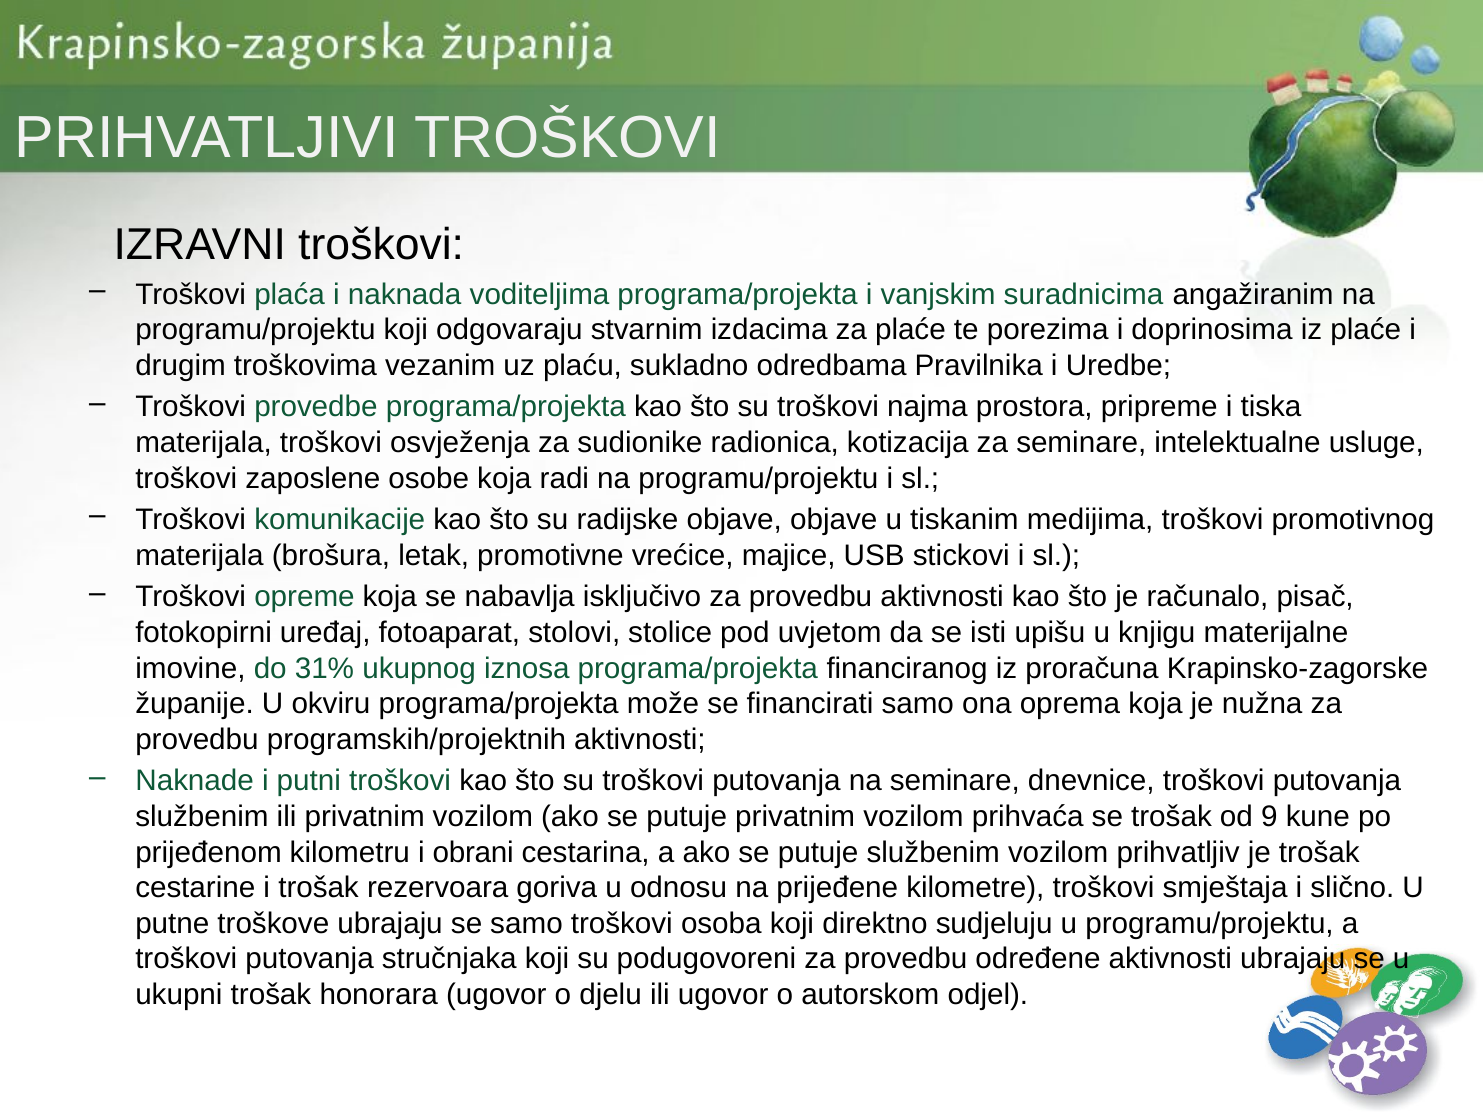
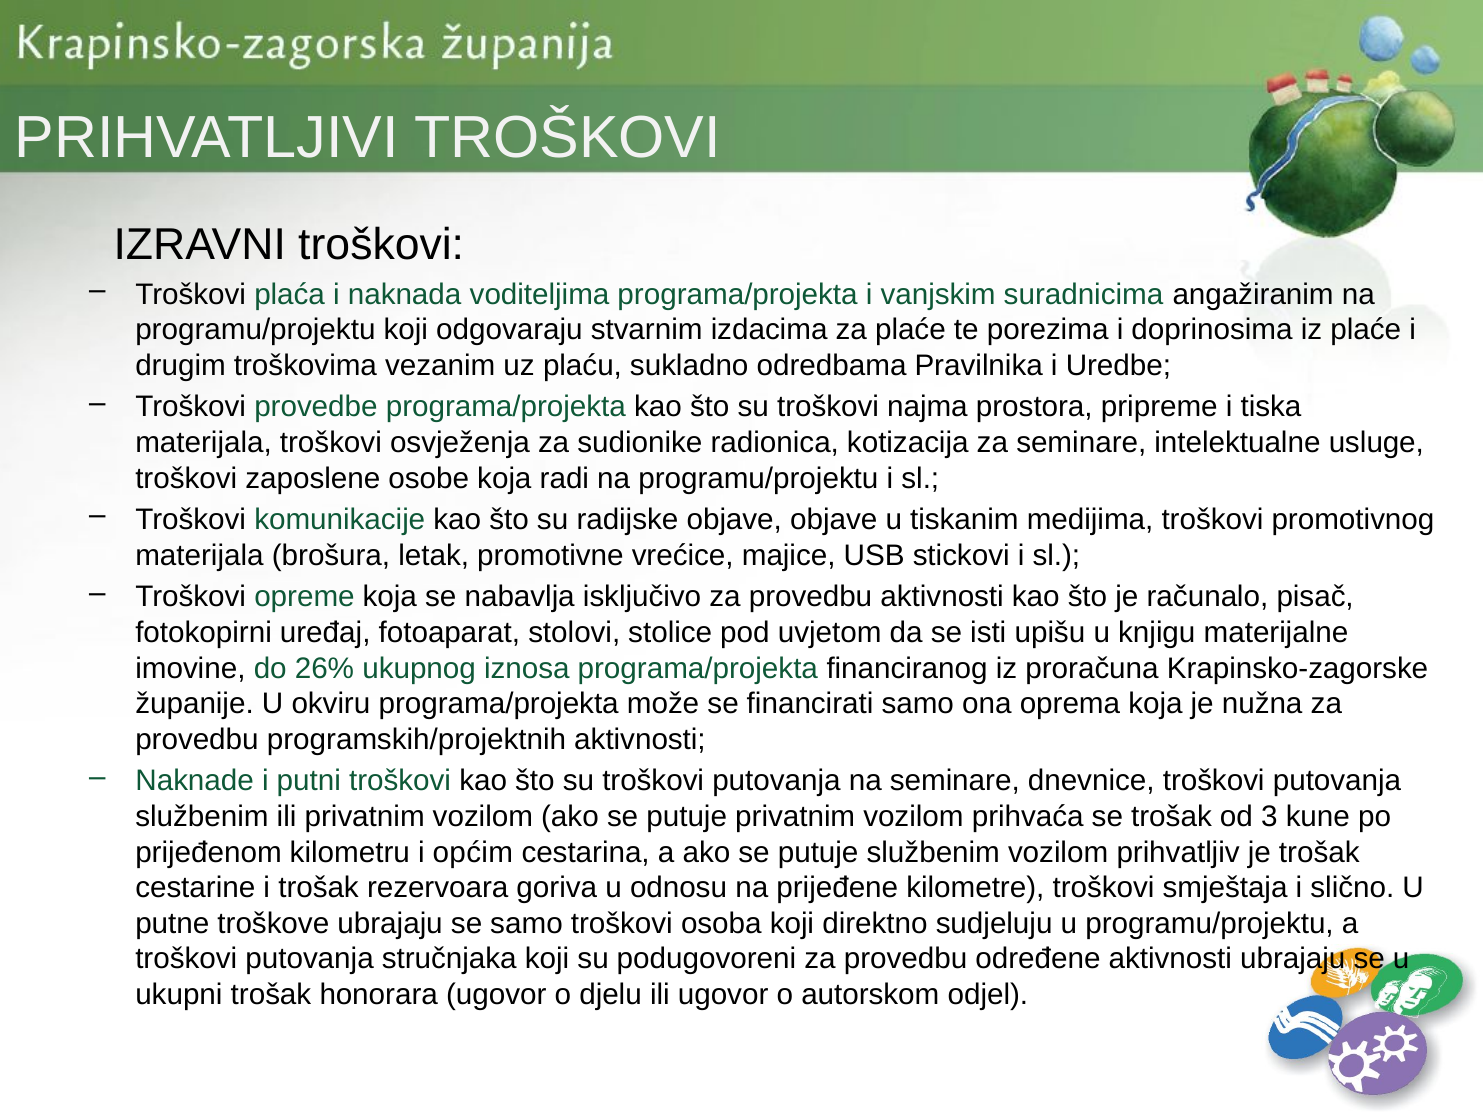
31%: 31% -> 26%
9: 9 -> 3
obrani: obrani -> općim
